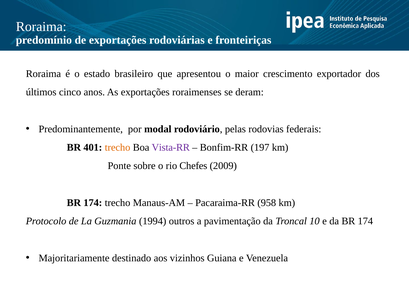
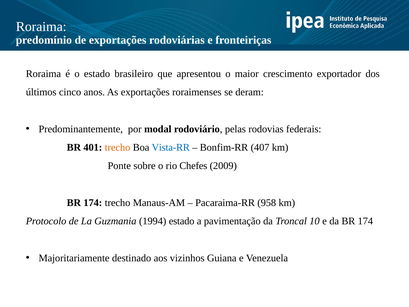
Vista-RR colour: purple -> blue
197: 197 -> 407
1994 outros: outros -> estado
